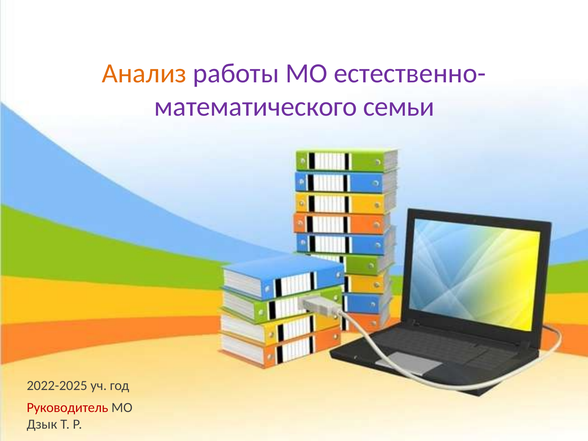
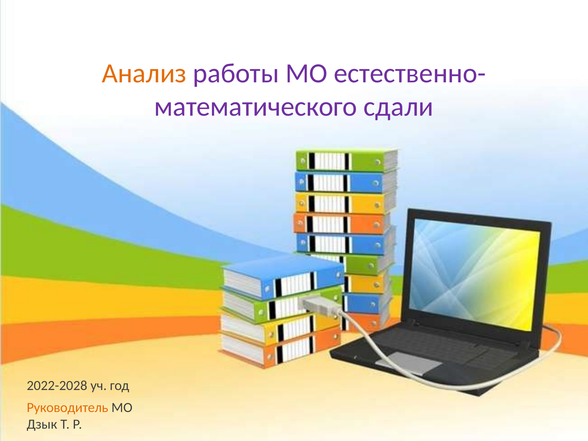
семьи: семьи -> сдали
2022-2025: 2022-2025 -> 2022-2028
Руководитель colour: red -> orange
